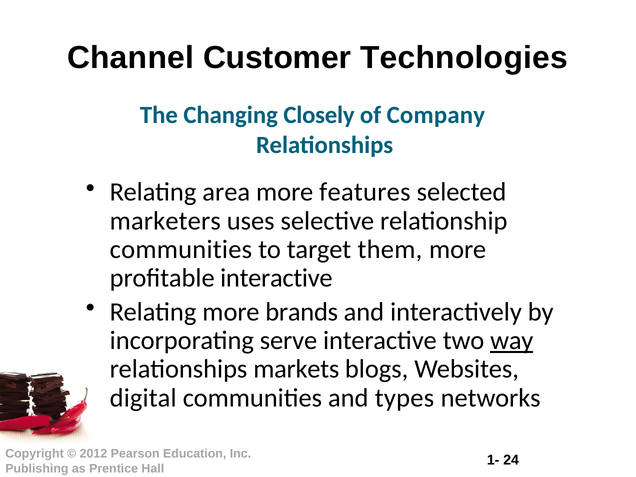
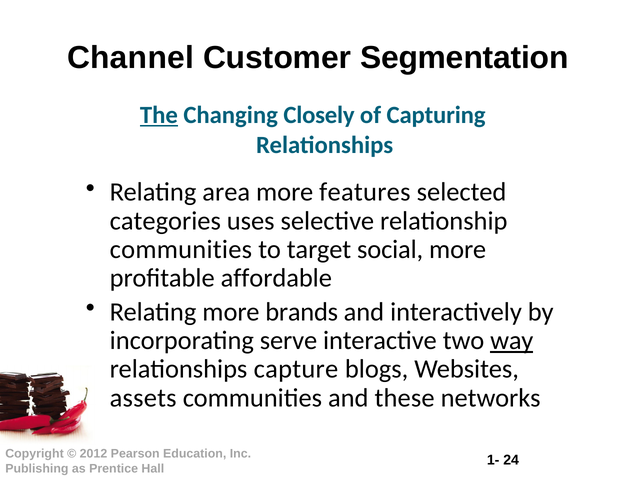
Technologies: Technologies -> Segmentation
The underline: none -> present
Company: Company -> Capturing
marketers: marketers -> categories
them: them -> social
profitable interactive: interactive -> affordable
markets: markets -> capture
digital: digital -> assets
types: types -> these
